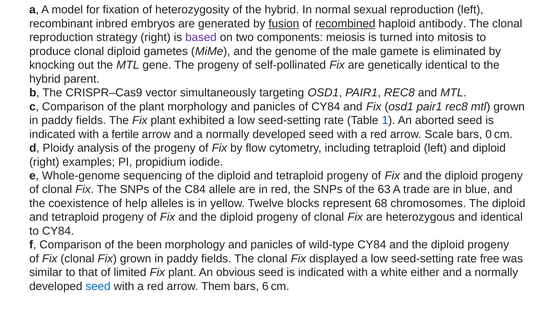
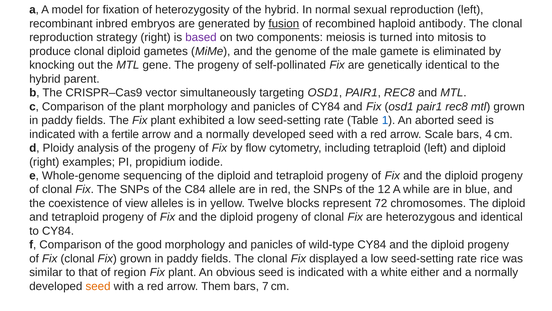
recombined underline: present -> none
0: 0 -> 4
63: 63 -> 12
trade: trade -> while
help: help -> view
68: 68 -> 72
been: been -> good
free: free -> rice
limited: limited -> region
seed at (98, 286) colour: blue -> orange
6: 6 -> 7
